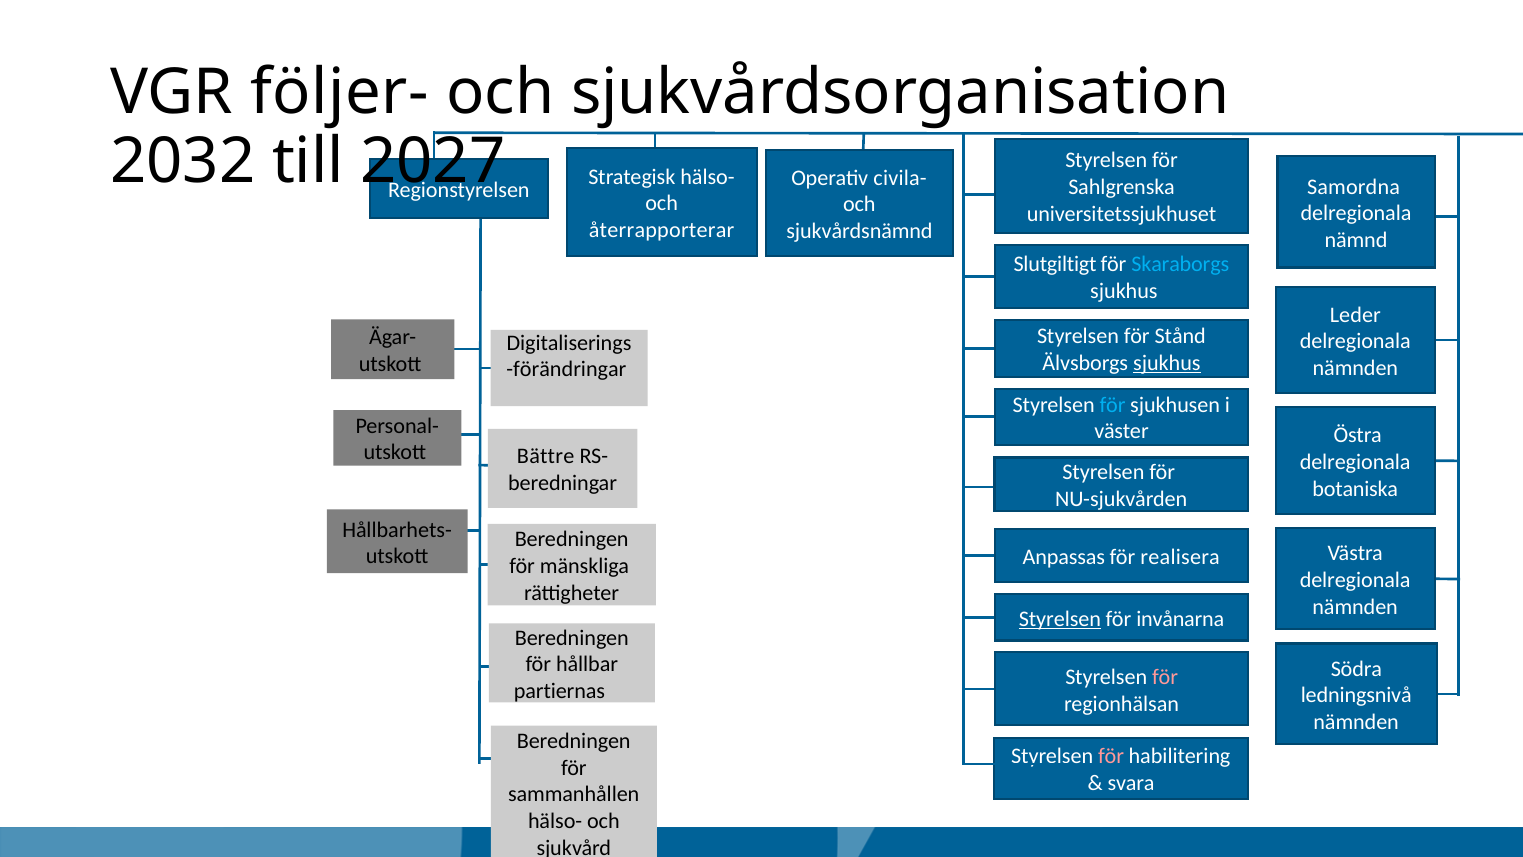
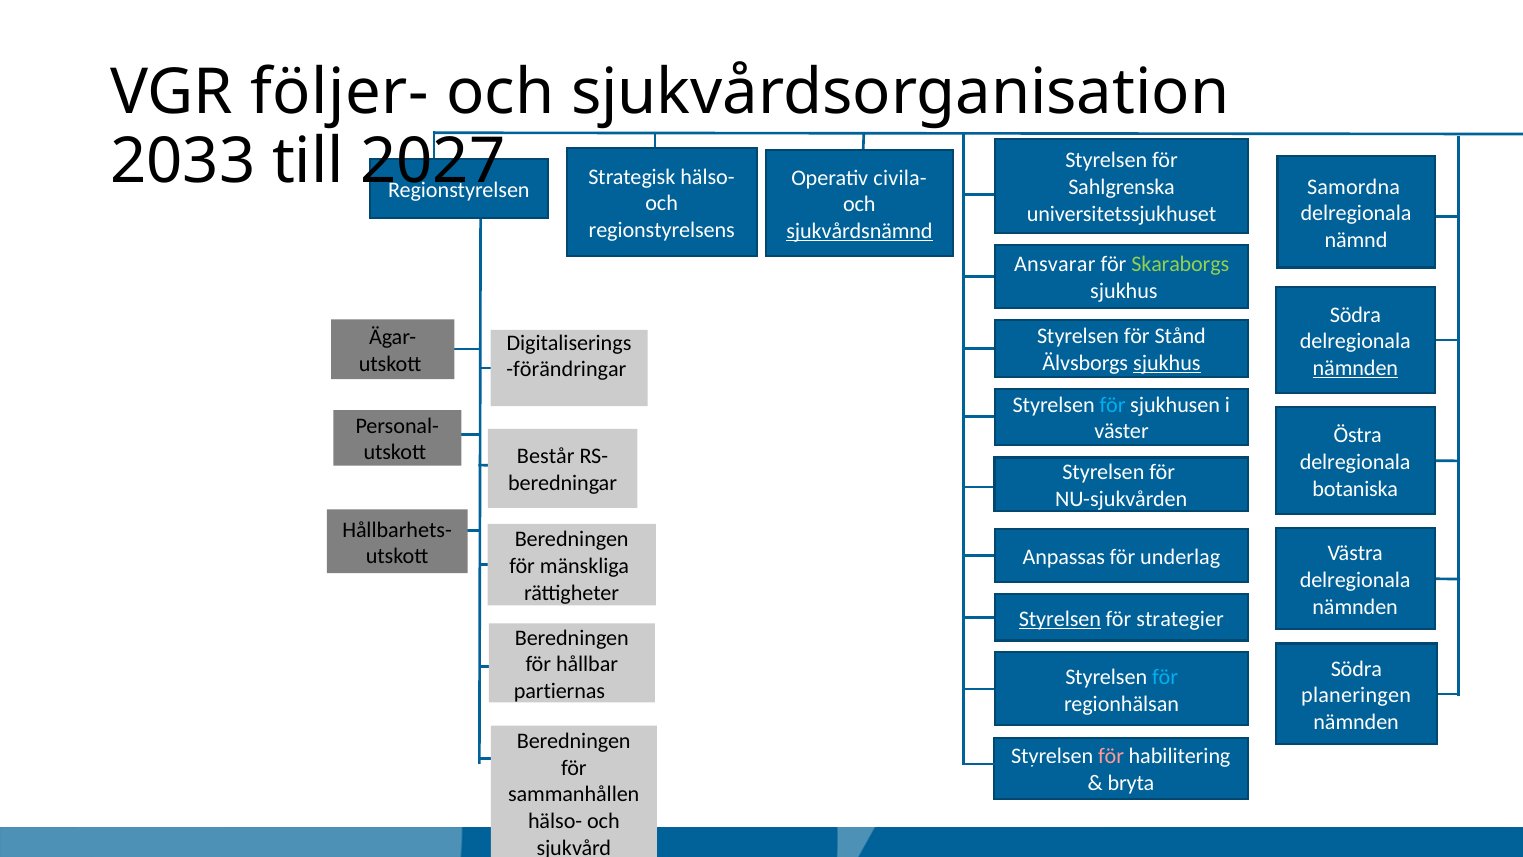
2032: 2032 -> 2033
återrapporterar: återrapporterar -> regionstyrelsens
sjukvårdsnämnd underline: none -> present
Slutgiltigt: Slutgiltigt -> Ansvarar
Skaraborgs colour: light blue -> light green
Leder at (1355, 315): Leder -> Södra
nämnden at (1355, 368) underline: none -> present
Bättre: Bättre -> Består
realisera: realisera -> underlag
invånarna: invånarna -> strategier
för at (1165, 677) colour: pink -> light blue
ledningsnivå: ledningsnivå -> planeringen
svara: svara -> bryta
